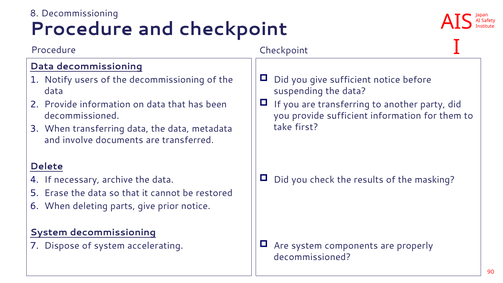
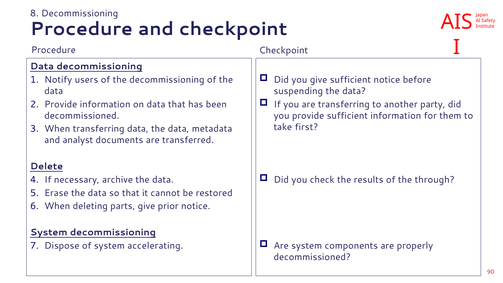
involve: involve -> analyst
masking: masking -> through
